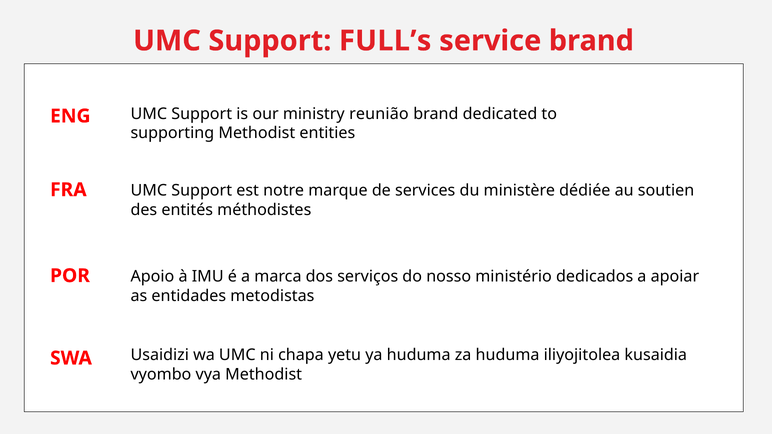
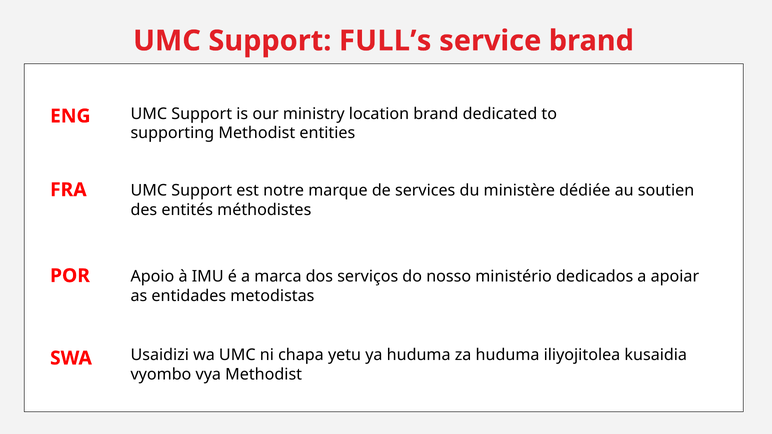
reunião: reunião -> location
